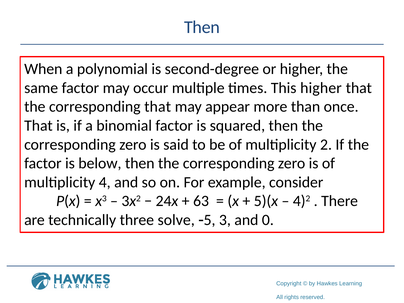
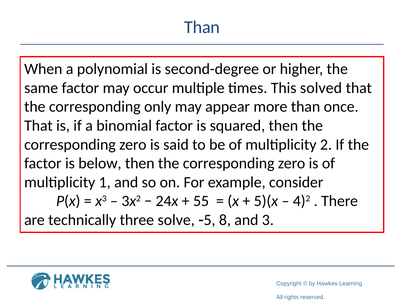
Then at (202, 27): Then -> Than
This higher: higher -> solved
corresponding that: that -> only
4: 4 -> 1
63: 63 -> 55
3: 3 -> 8
0: 0 -> 3
